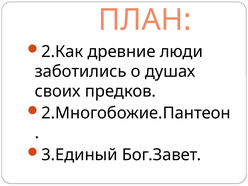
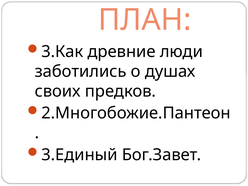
2.Как: 2.Как -> 3.Как
